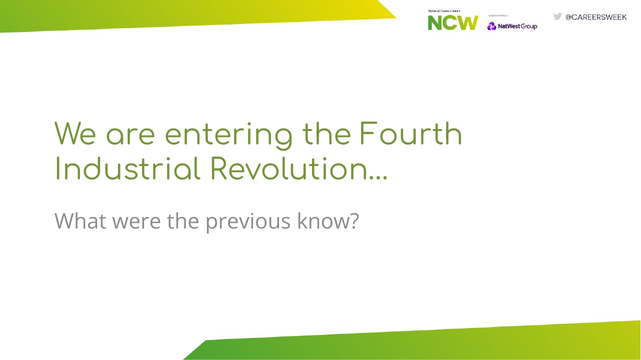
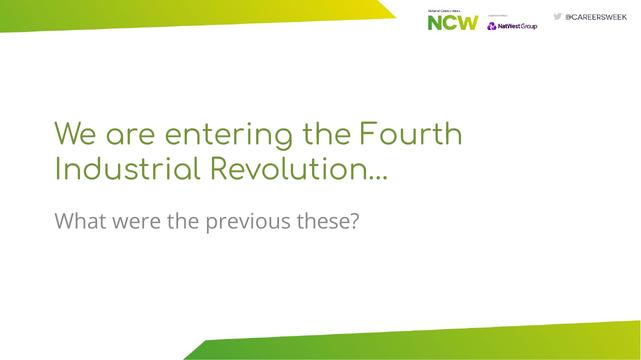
know: know -> these
